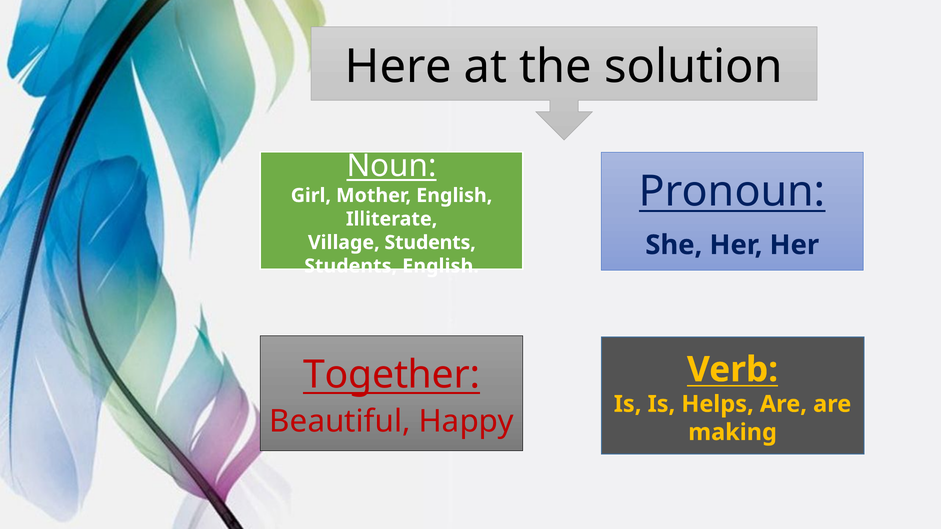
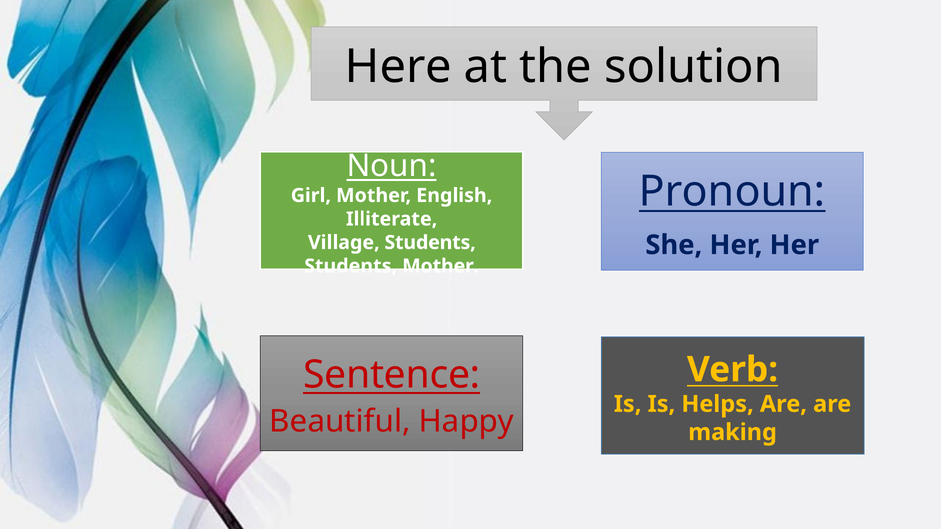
Students English: English -> Mother
Together: Together -> Sentence
